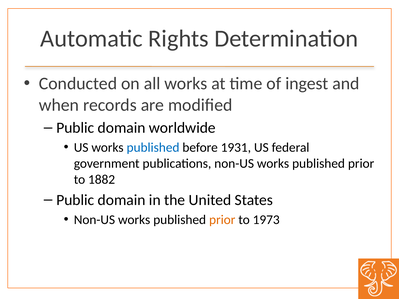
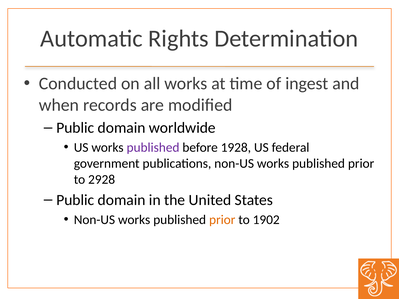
published at (153, 148) colour: blue -> purple
1931: 1931 -> 1928
1882: 1882 -> 2928
1973: 1973 -> 1902
